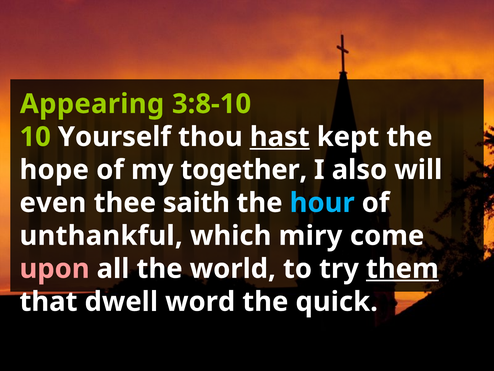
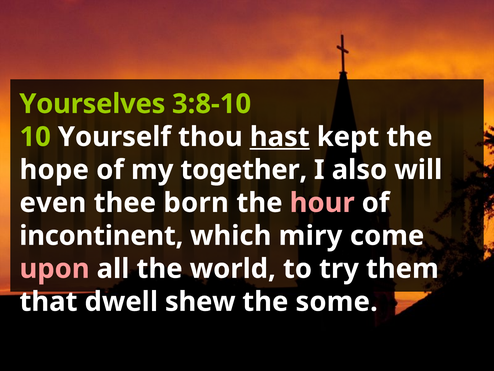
Appearing: Appearing -> Yourselves
saith: saith -> born
hour colour: light blue -> pink
unthankful: unthankful -> incontinent
them underline: present -> none
word: word -> shew
quick: quick -> some
